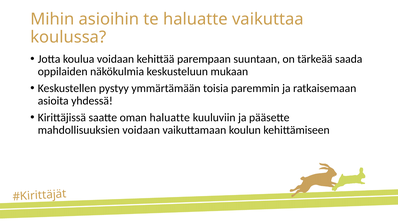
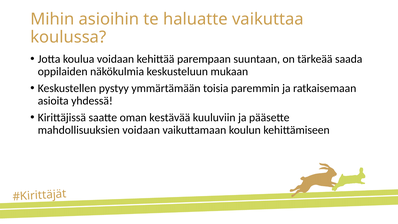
oman haluatte: haluatte -> kestävää
